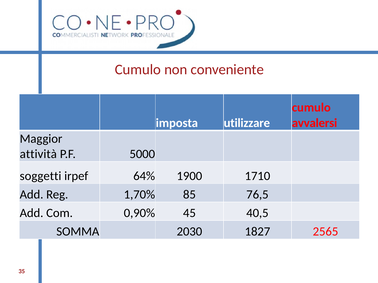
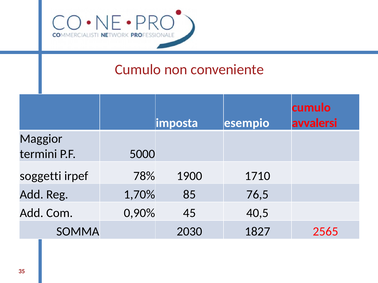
utilizzare: utilizzare -> esempio
attività: attività -> termini
64%: 64% -> 78%
